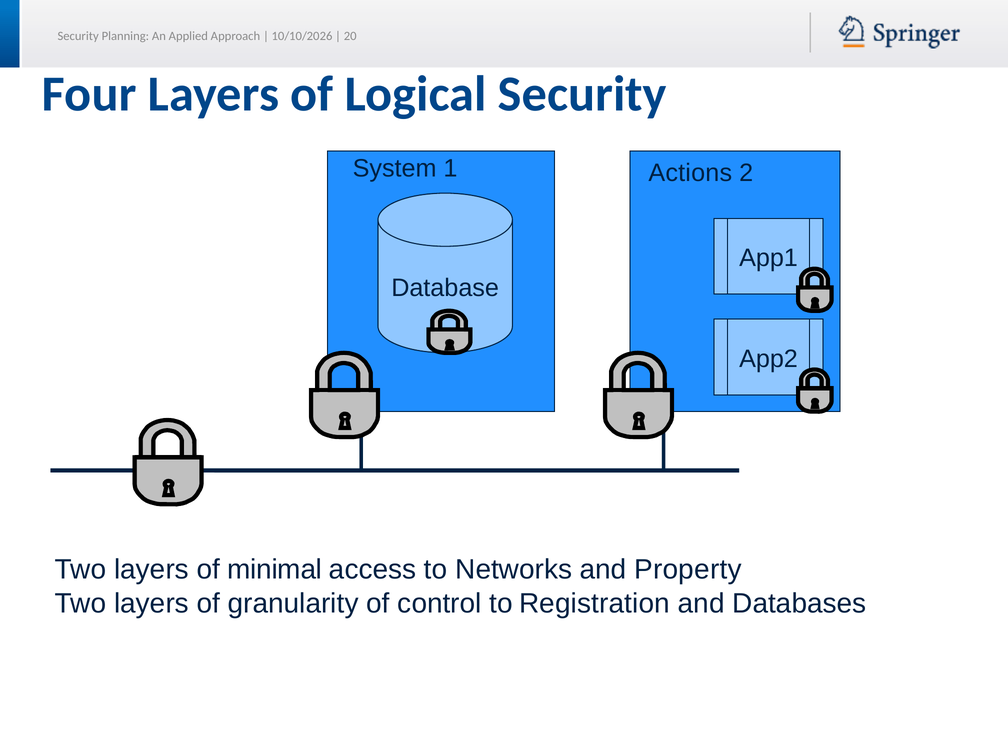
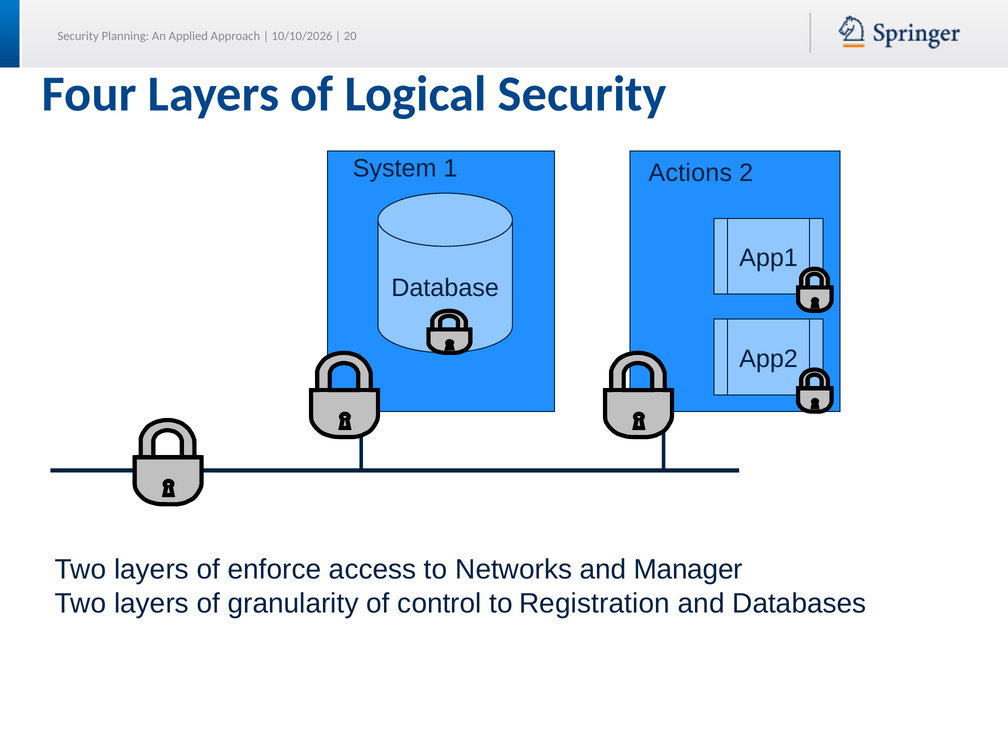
minimal: minimal -> enforce
Property: Property -> Manager
